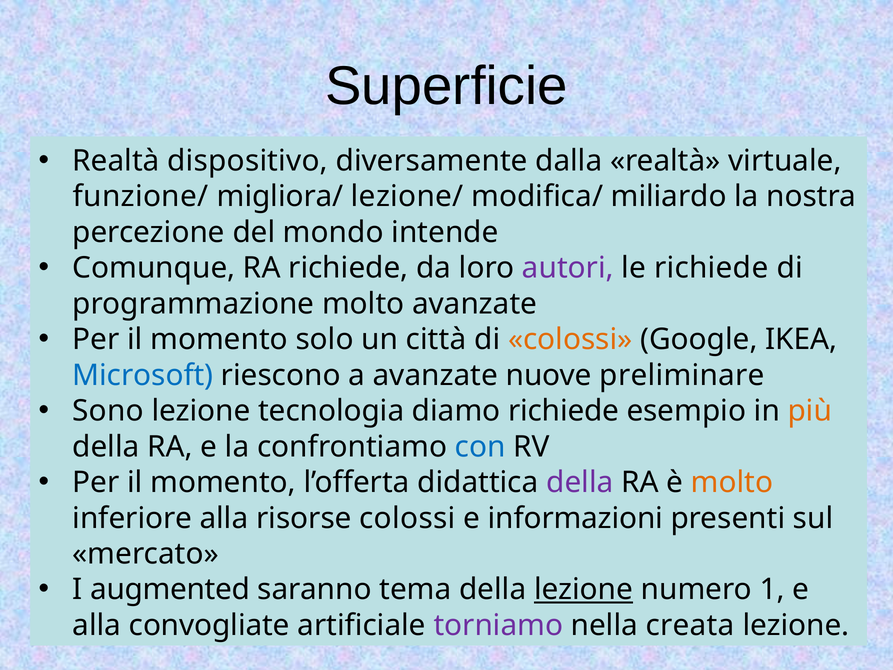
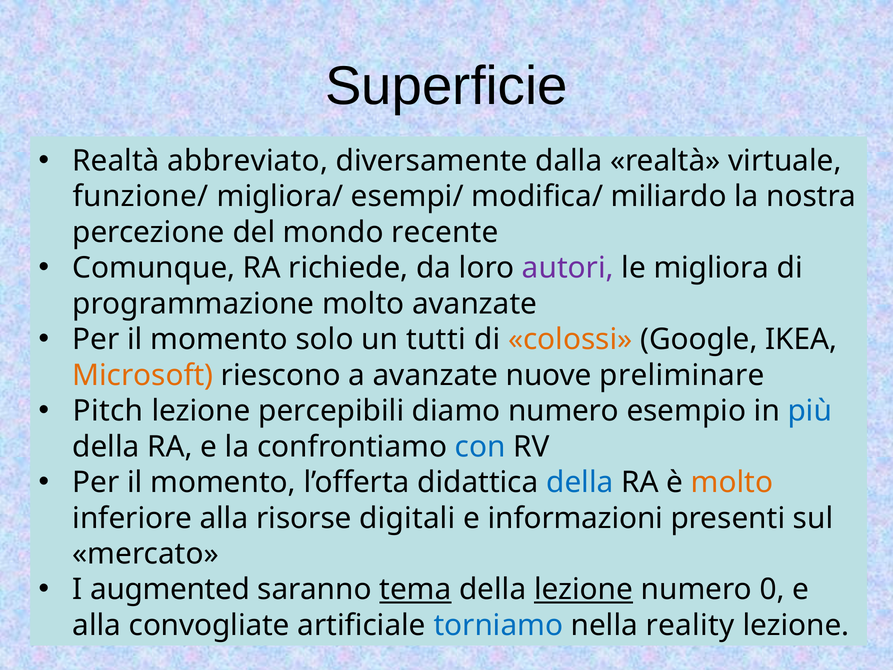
dispositivo: dispositivo -> abbreviato
lezione/: lezione/ -> esempi/
intende: intende -> recente
le richiede: richiede -> migliora
città: città -> tutti
Microsoft colour: blue -> orange
Sono: Sono -> Pitch
tecnologia: tecnologia -> percepibili
diamo richiede: richiede -> numero
più colour: orange -> blue
della at (580, 482) colour: purple -> blue
risorse colossi: colossi -> digitali
tema underline: none -> present
1: 1 -> 0
torniamo colour: purple -> blue
creata: creata -> reality
